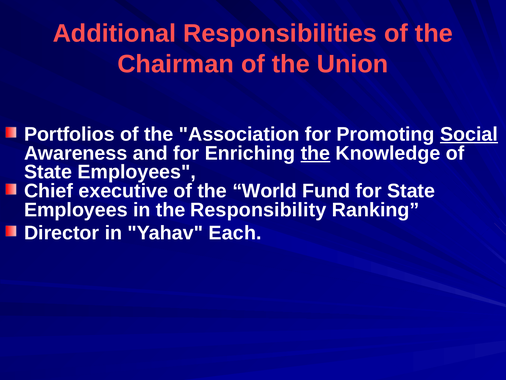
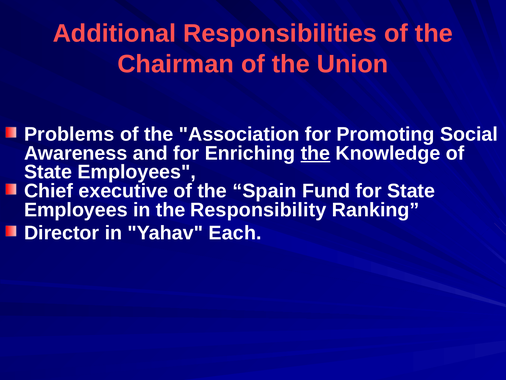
Portfolios: Portfolios -> Problems
Social underline: present -> none
World: World -> Spain
